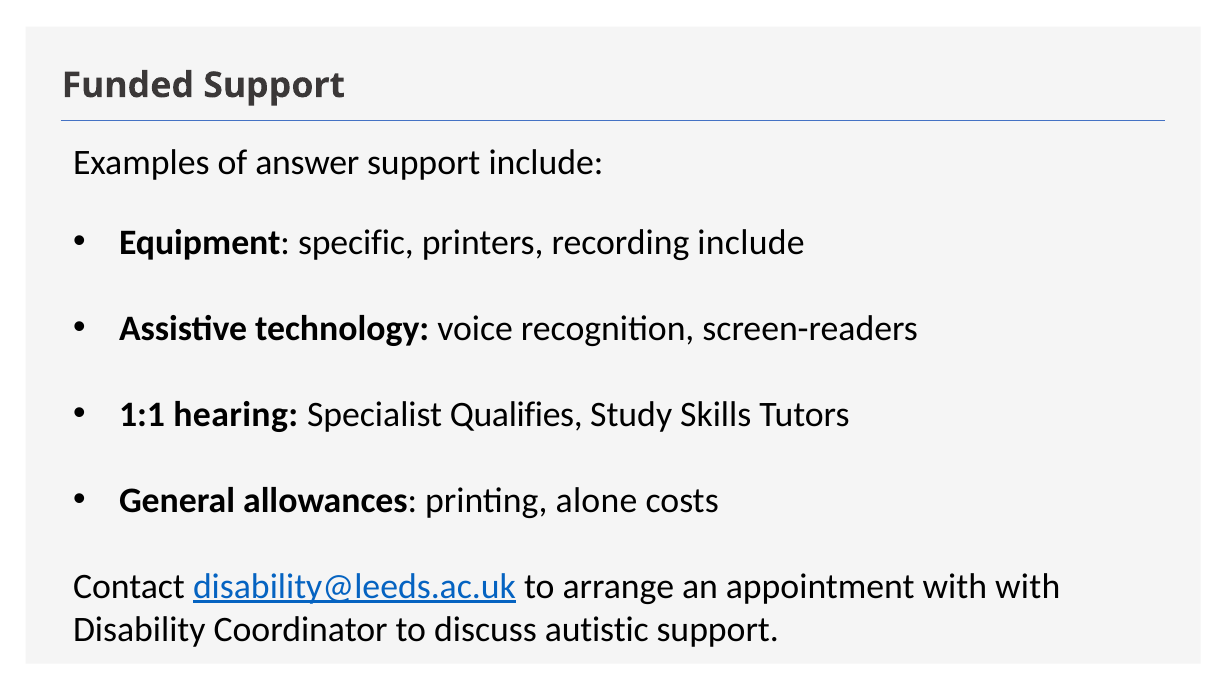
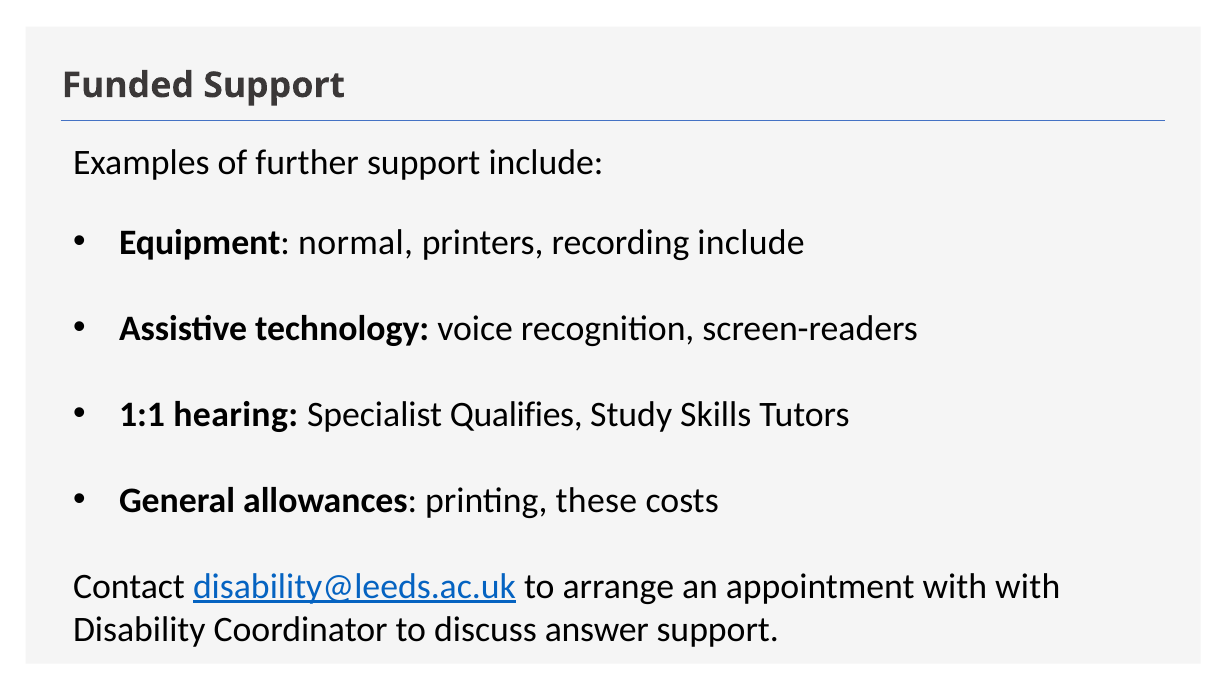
answer: answer -> further
specific: specific -> normal
alone: alone -> these
autistic: autistic -> answer
